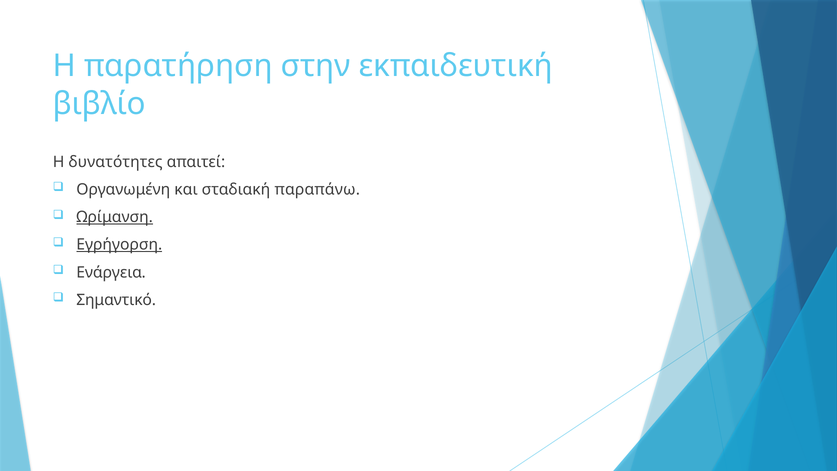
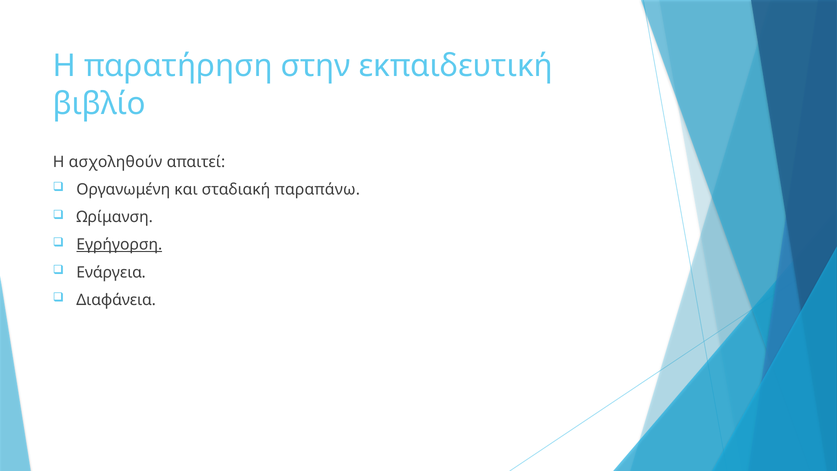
δυνατότητες: δυνατότητες -> ασχοληθούν
Ωρίμανση underline: present -> none
Σημαντικό: Σημαντικό -> Διαφάνεια
